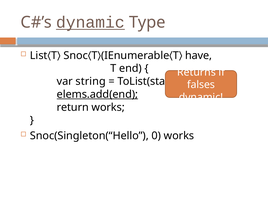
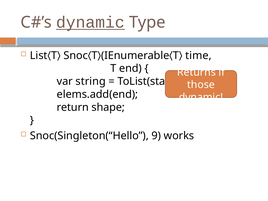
have: have -> time
falses: falses -> those
elems.add(end underline: present -> none
return works: works -> shape
0: 0 -> 9
